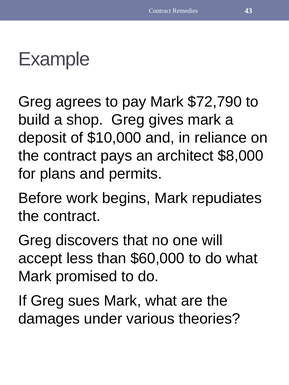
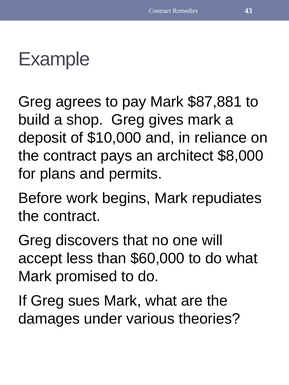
$72,790: $72,790 -> $87,881
